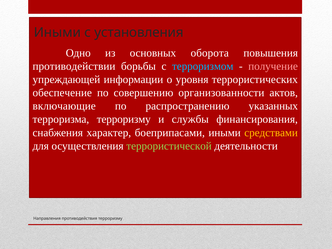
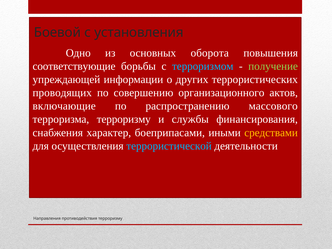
Иными at (57, 32): Иными -> Боевой
противодействии: противодействии -> соответствующие
получение colour: pink -> light green
уровня: уровня -> других
обеспечение: обеспечение -> проводящих
организованности: организованности -> организационного
указанных: указанных -> массового
террористической colour: light green -> light blue
